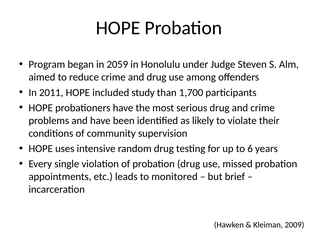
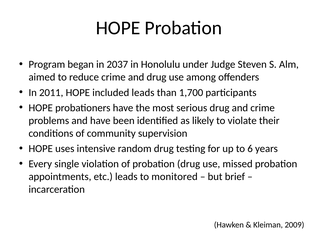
2059: 2059 -> 2037
included study: study -> leads
